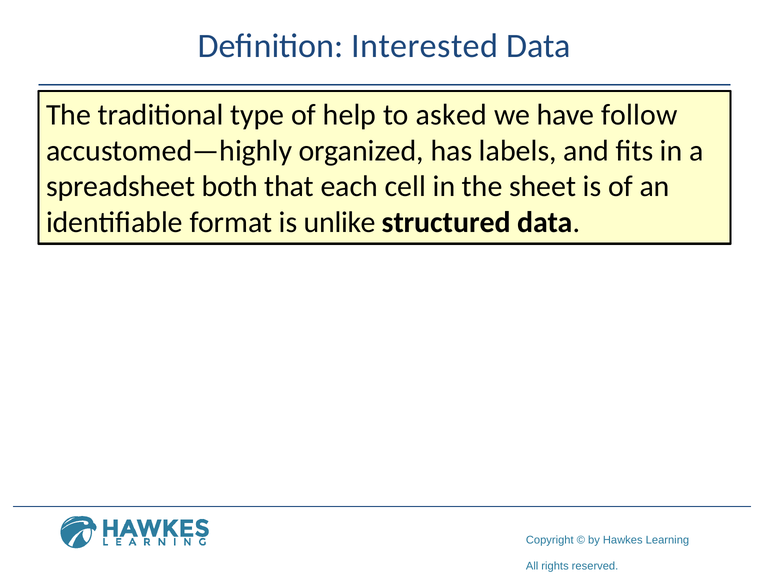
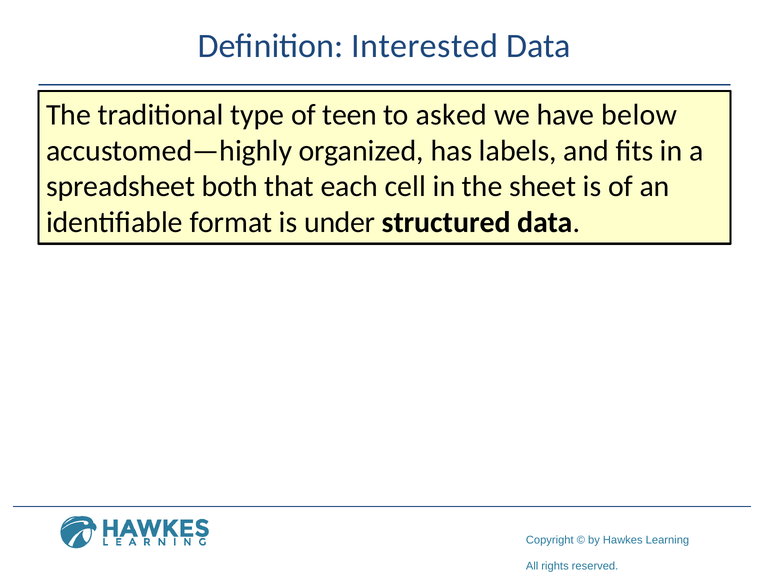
help: help -> teen
follow: follow -> below
unlike: unlike -> under
